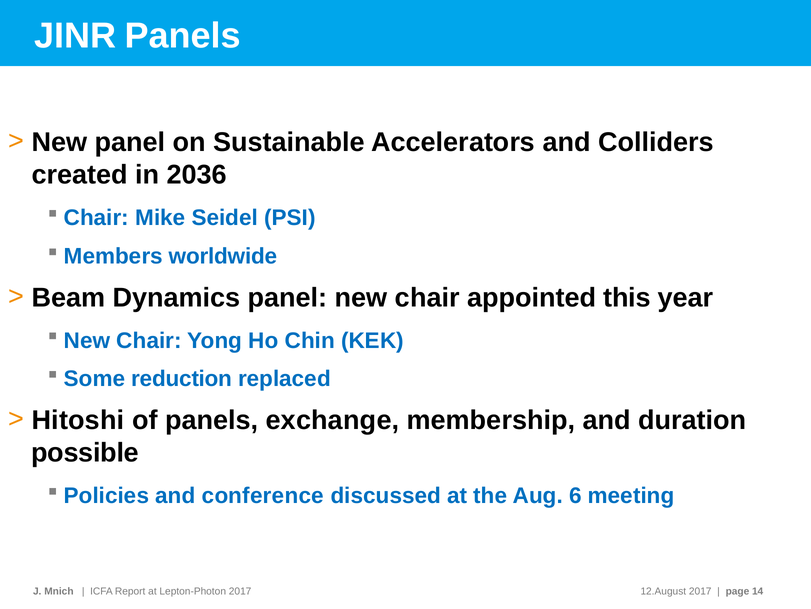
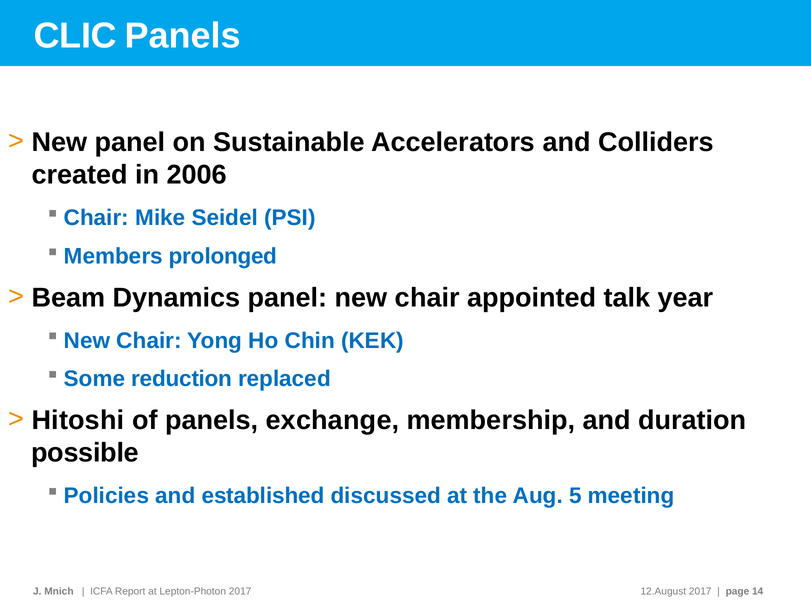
JINR: JINR -> CLIC
2036: 2036 -> 2006
worldwide: worldwide -> prolonged
this: this -> talk
conference: conference -> established
6: 6 -> 5
